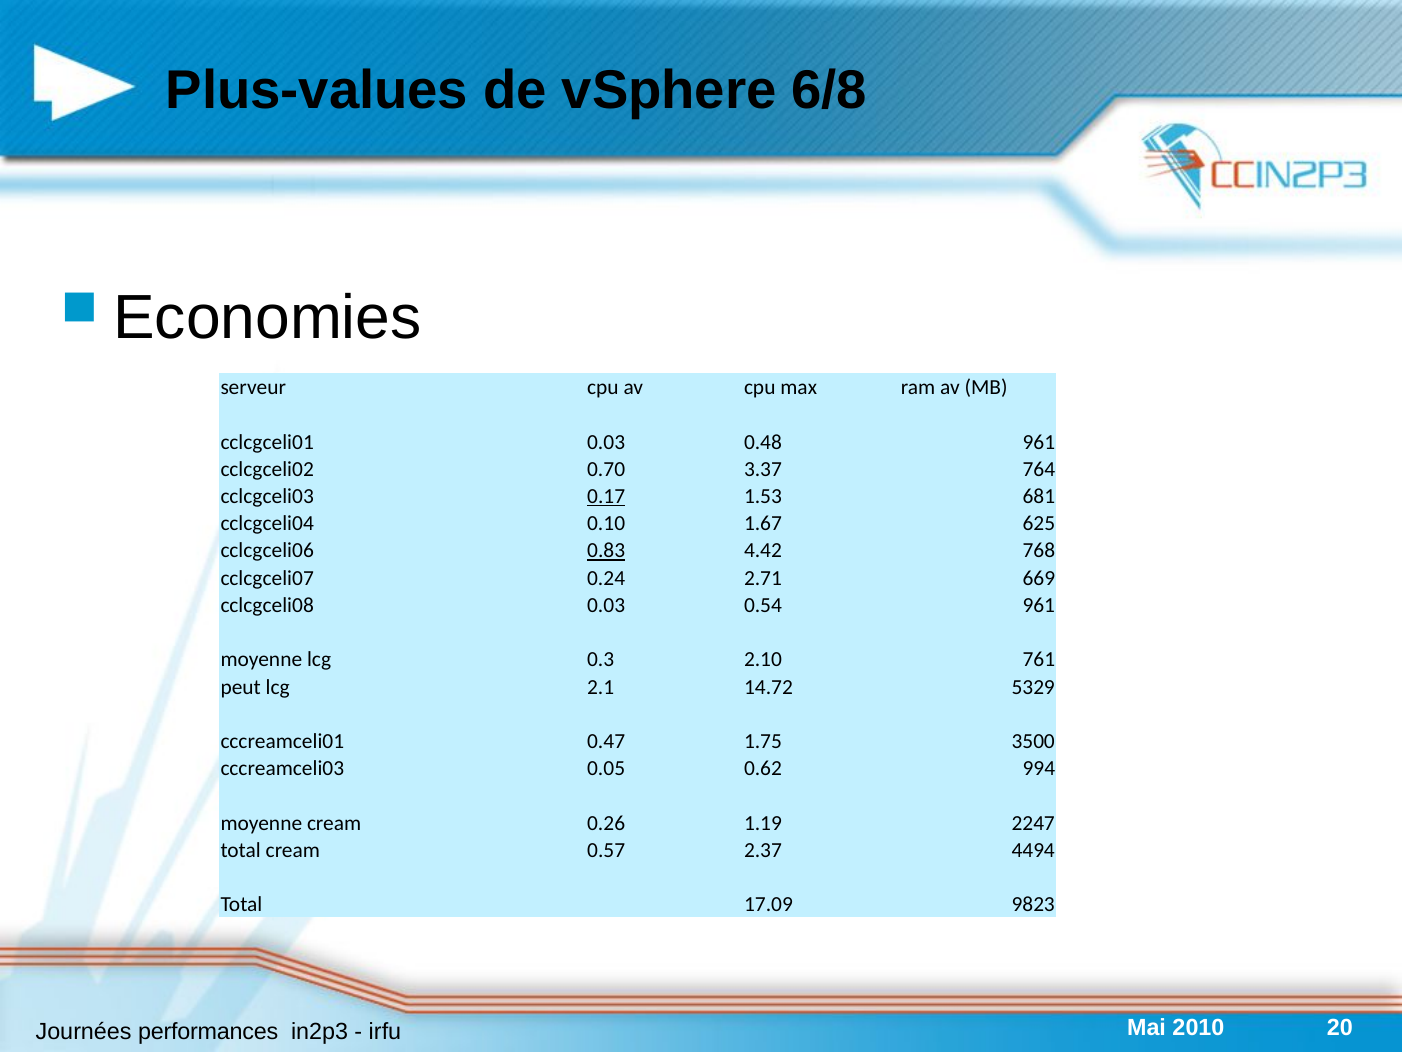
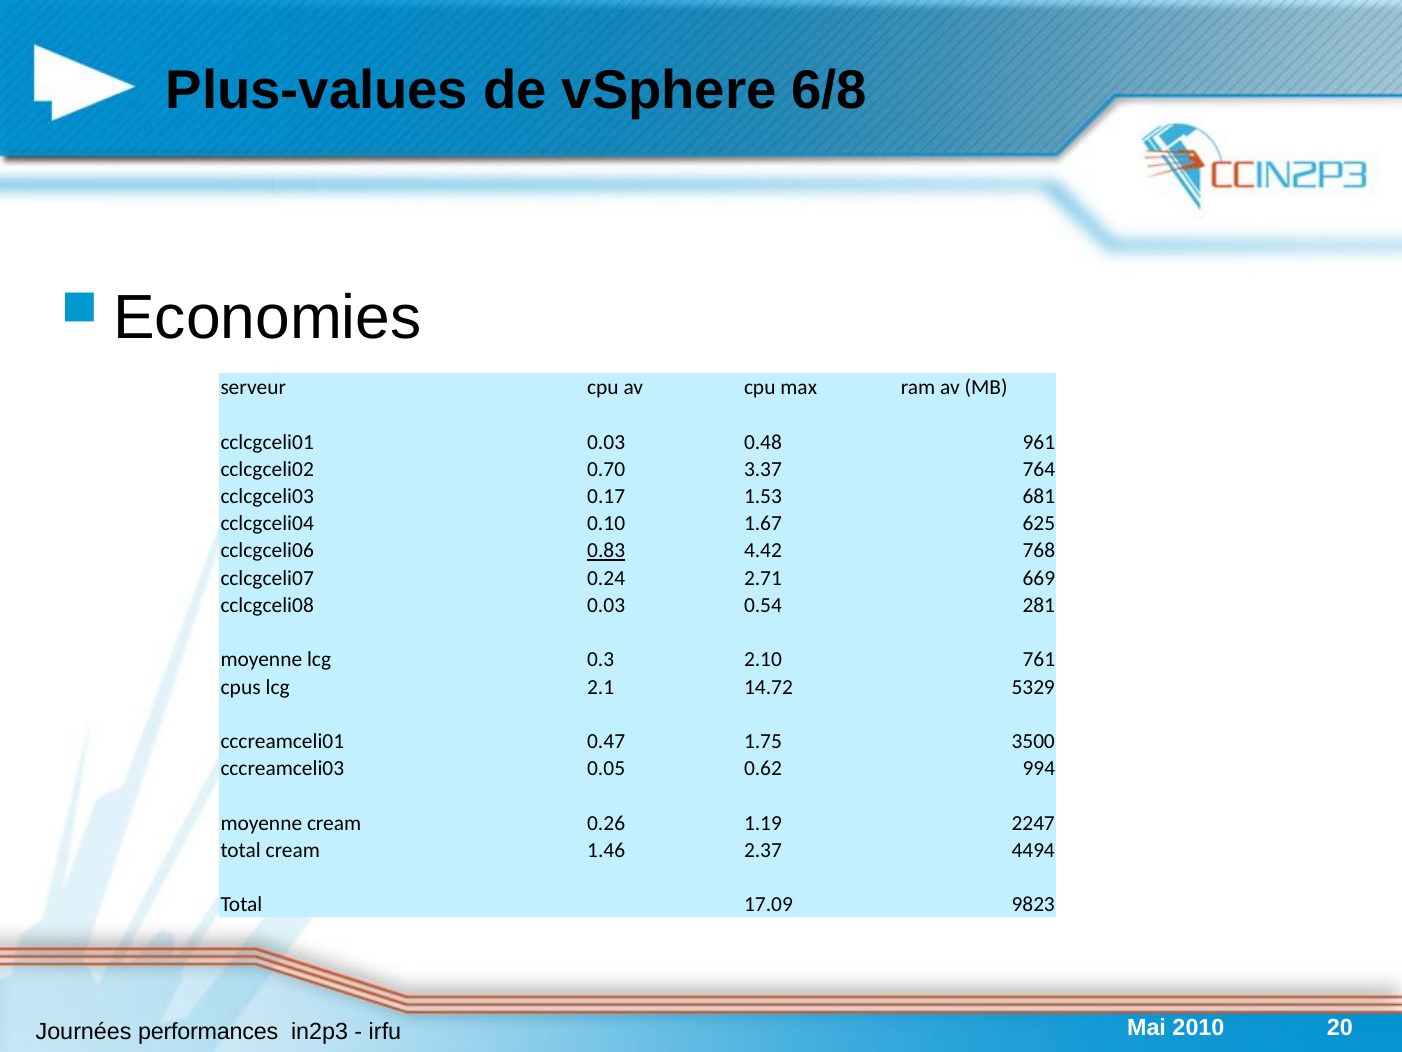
0.17 underline: present -> none
0.54 961: 961 -> 281
peut: peut -> cpus
0.57: 0.57 -> 1.46
